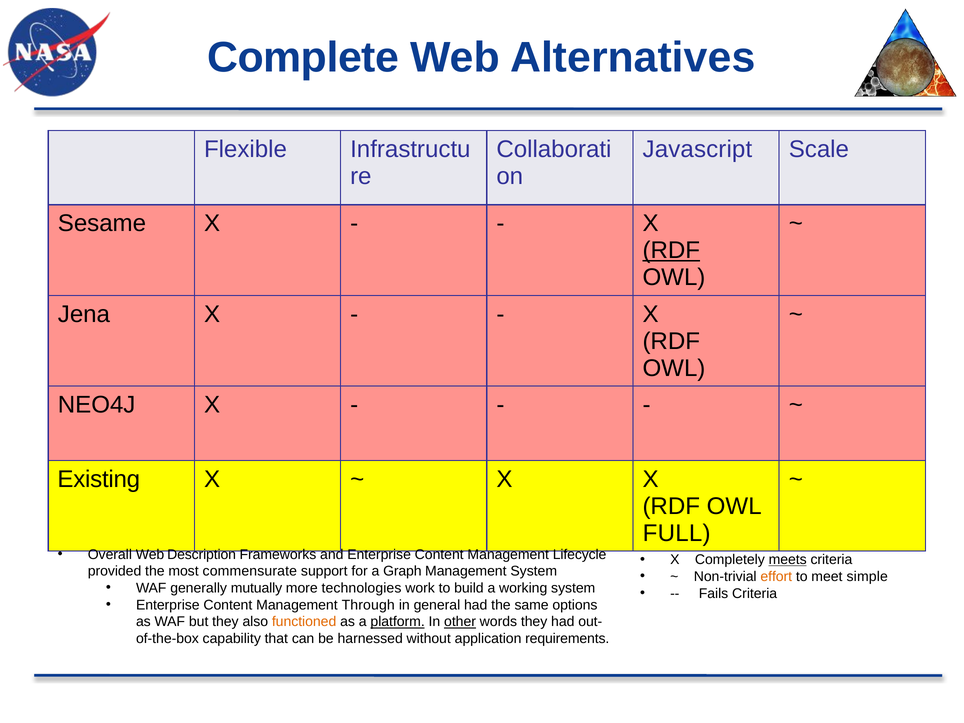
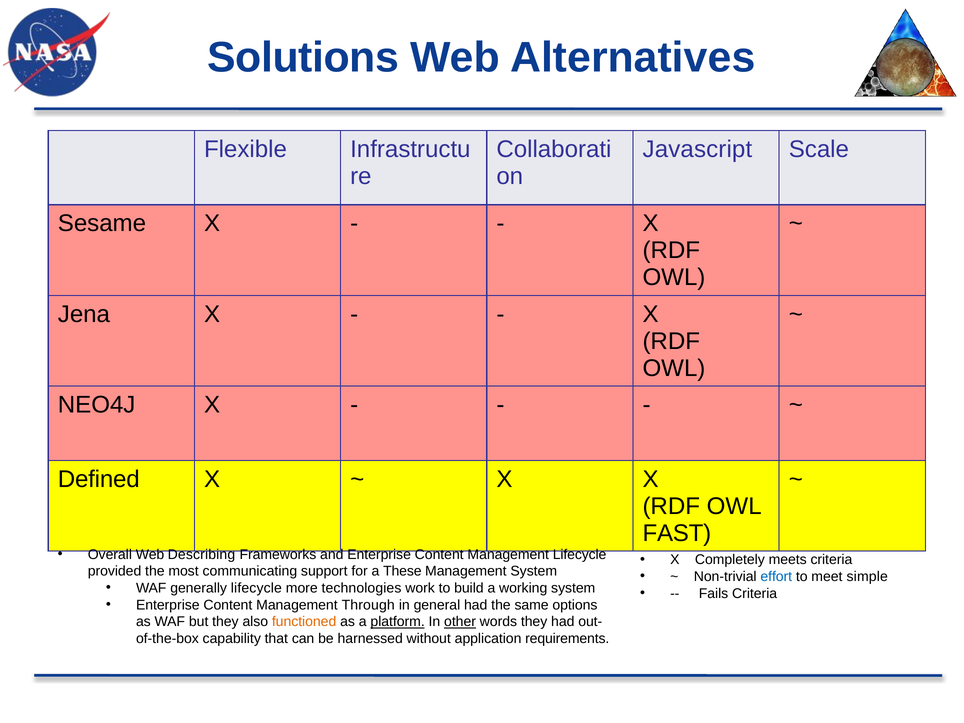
Complete: Complete -> Solutions
RDF at (671, 250) underline: present -> none
Existing: Existing -> Defined
FULL: FULL -> FAST
Description: Description -> Describing
meets underline: present -> none
commensurate: commensurate -> communicating
Graph: Graph -> These
effort colour: orange -> blue
generally mutually: mutually -> lifecycle
